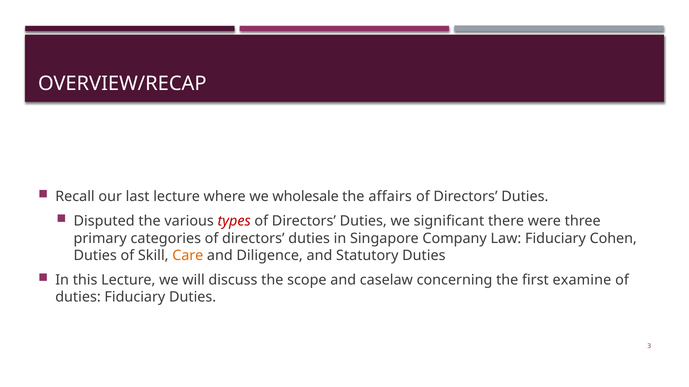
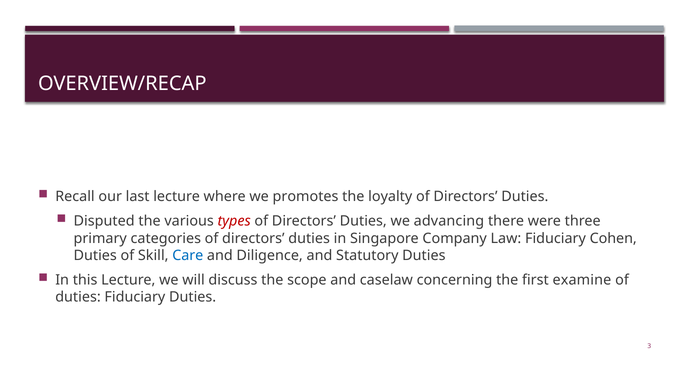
wholesale: wholesale -> promotes
affairs: affairs -> loyalty
significant: significant -> advancing
Care colour: orange -> blue
